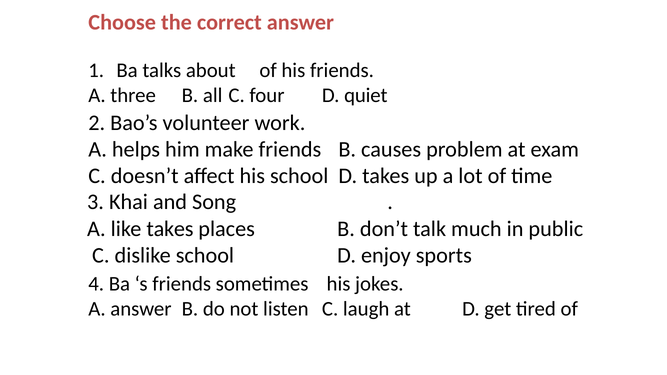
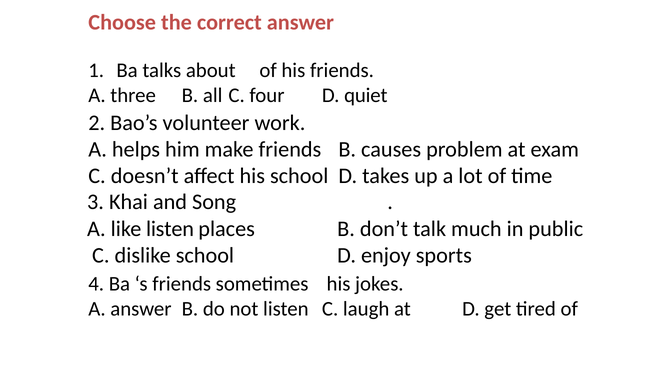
like takes: takes -> listen
